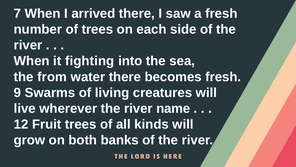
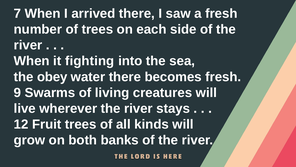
from: from -> obey
name: name -> stays
